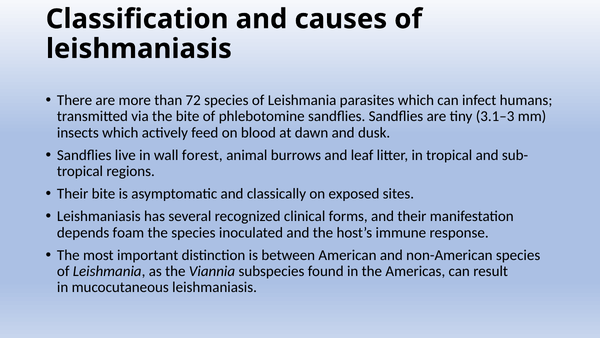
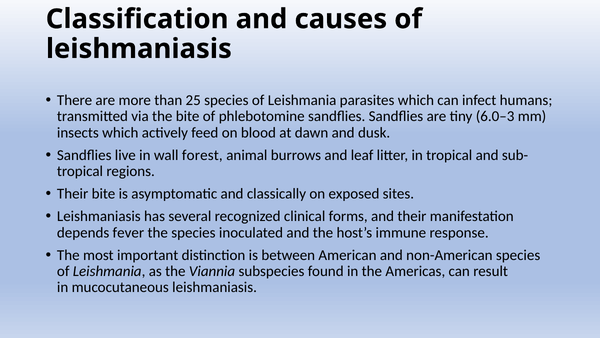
72: 72 -> 25
3.1–3: 3.1–3 -> 6.0–3
foam: foam -> fever
